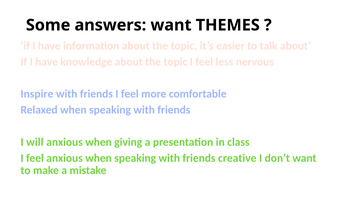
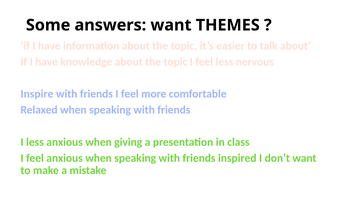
I will: will -> less
creative: creative -> inspired
